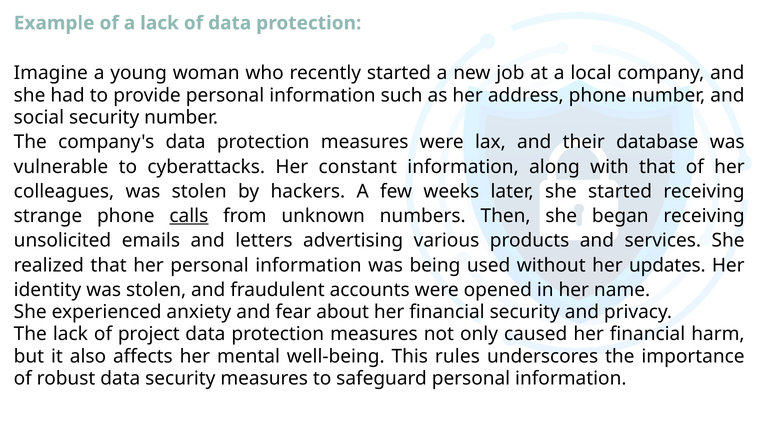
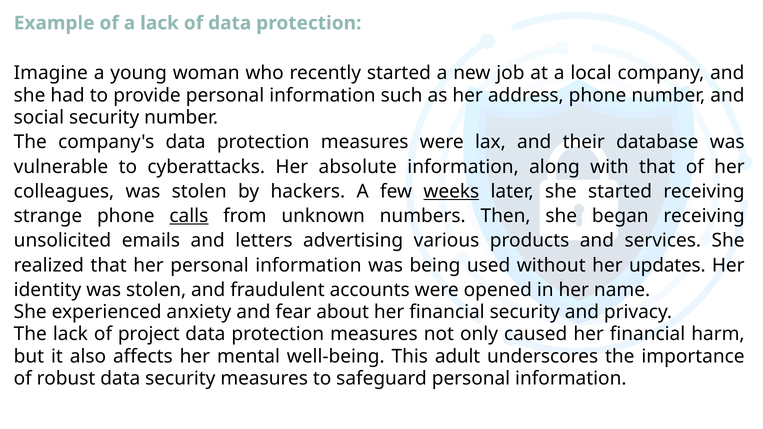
constant: constant -> absolute
weeks underline: none -> present
rules: rules -> adult
